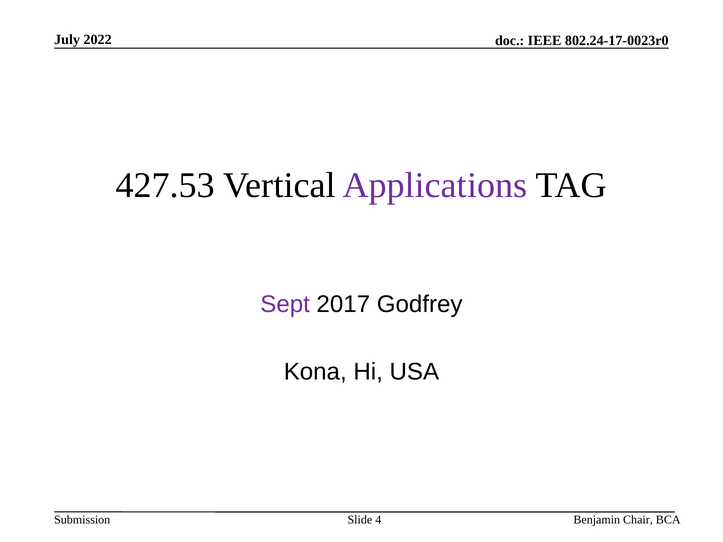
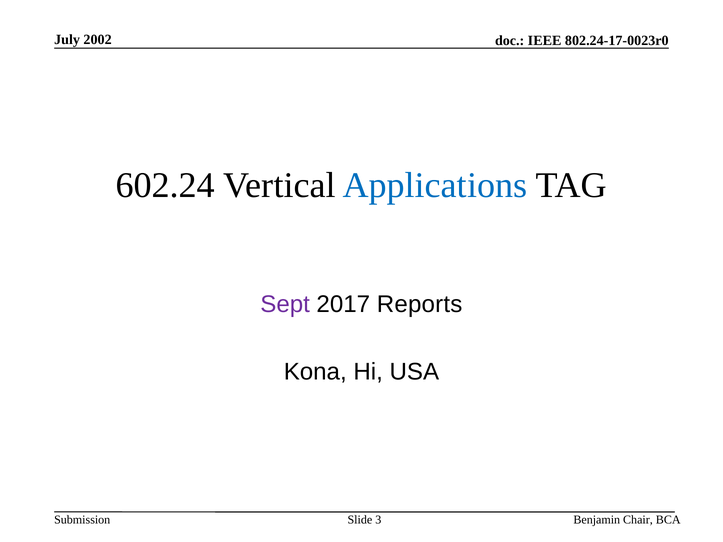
2022: 2022 -> 2002
427.53: 427.53 -> 602.24
Applications colour: purple -> blue
Godfrey: Godfrey -> Reports
4: 4 -> 3
